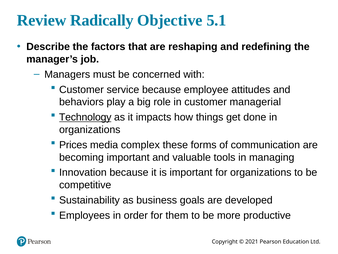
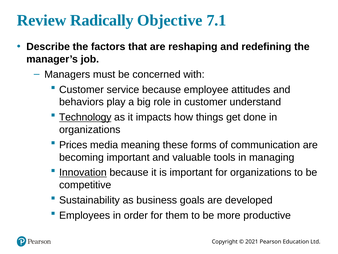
5.1: 5.1 -> 7.1
managerial: managerial -> understand
complex: complex -> meaning
Innovation underline: none -> present
